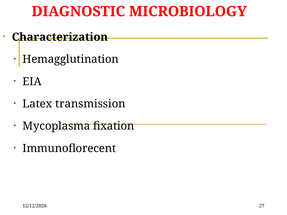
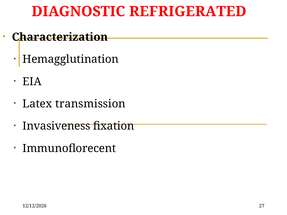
MICROBIOLOGY: MICROBIOLOGY -> REFRIGERATED
Mycoplasma: Mycoplasma -> Invasiveness
